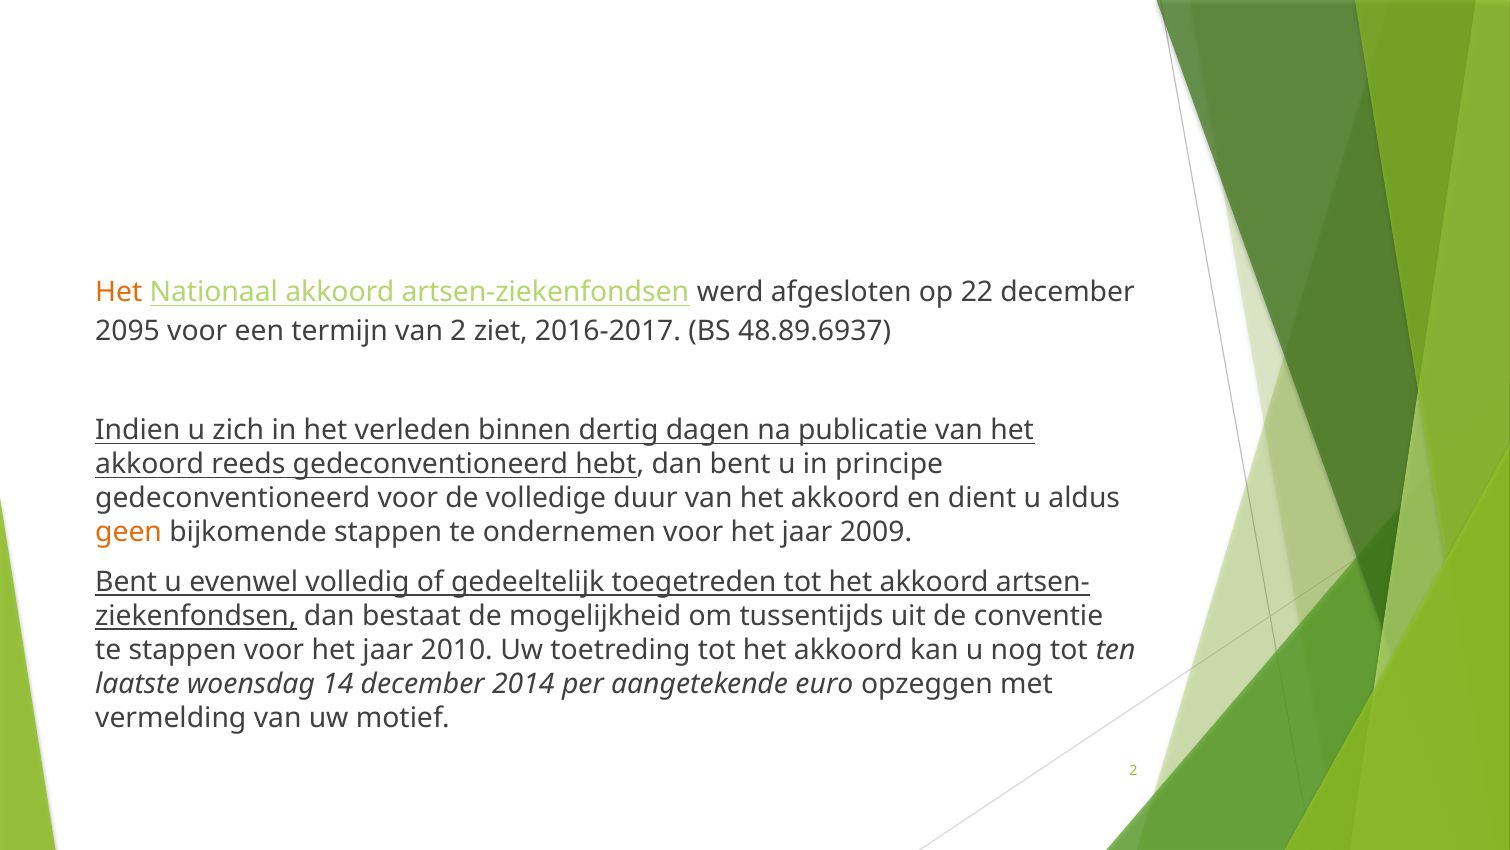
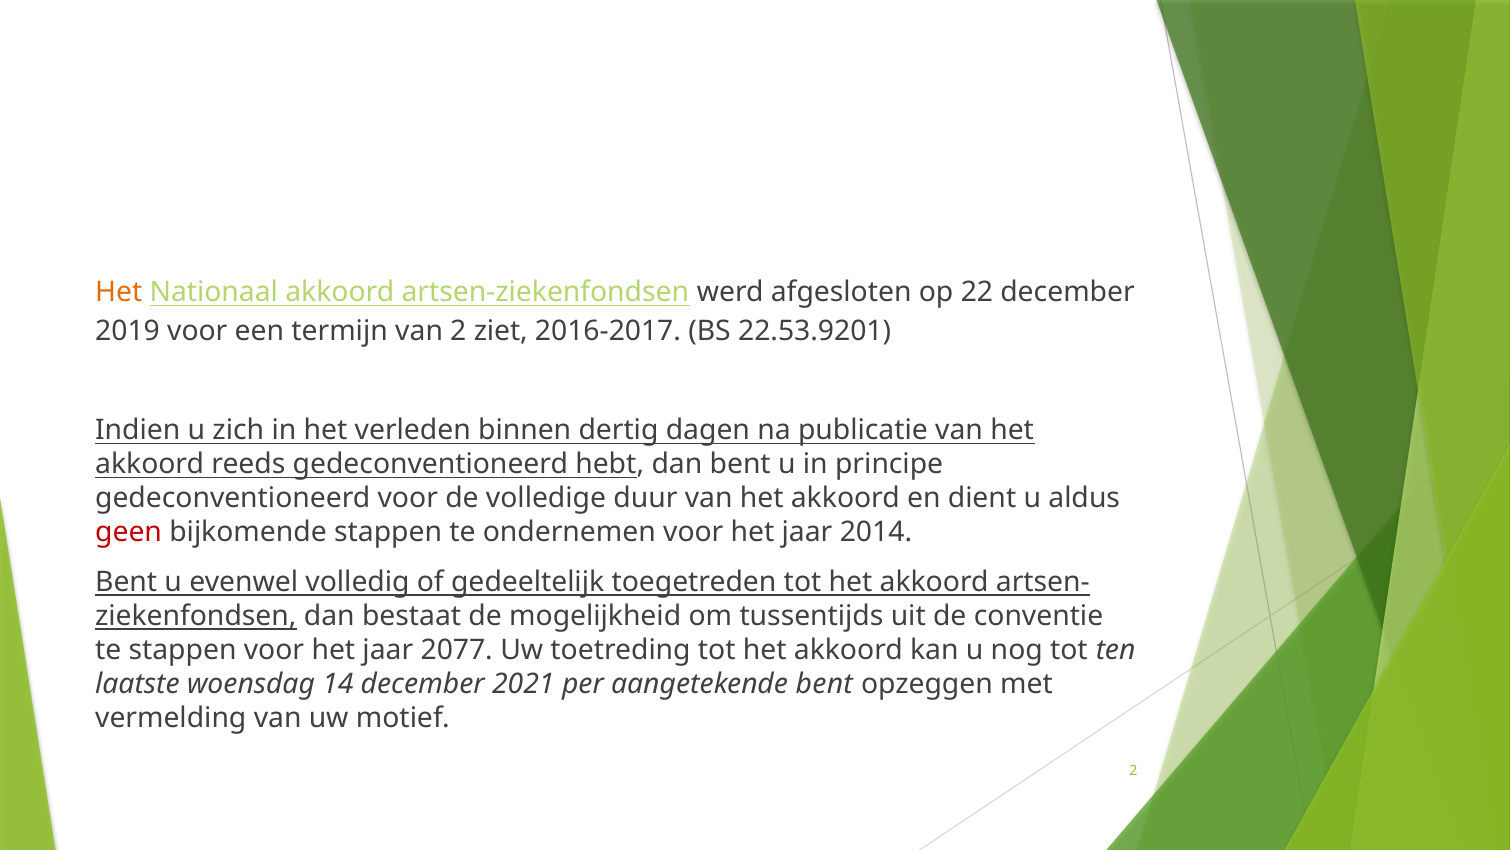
2095: 2095 -> 2019
48.89.6937: 48.89.6937 -> 22.53.9201
geen colour: orange -> red
2009: 2009 -> 2014
2010: 2010 -> 2077
2014: 2014 -> 2021
aangetekende euro: euro -> bent
